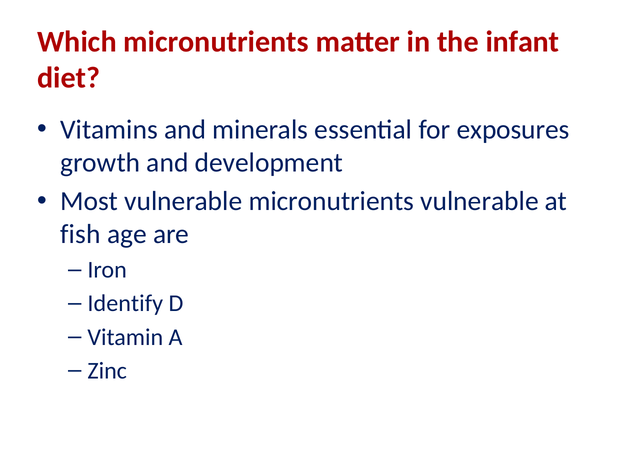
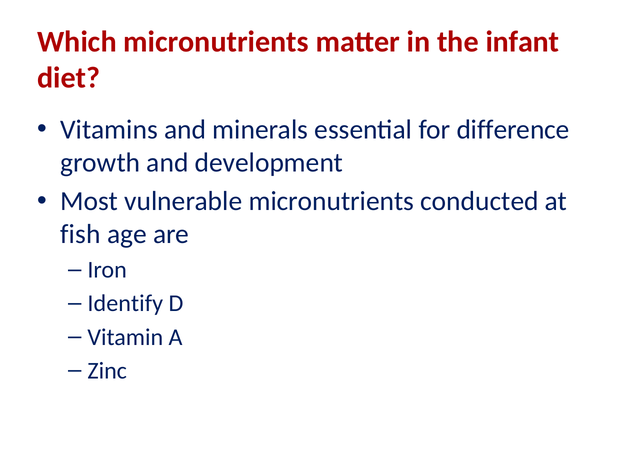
exposures: exposures -> difference
micronutrients vulnerable: vulnerable -> conducted
